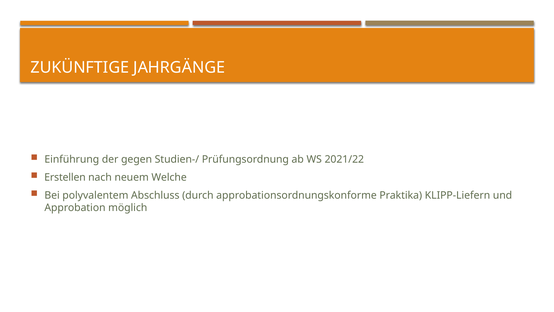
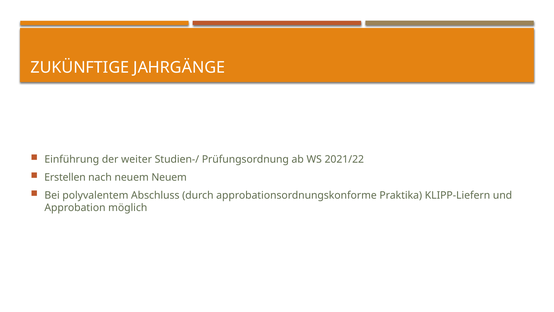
gegen: gegen -> weiter
neuem Welche: Welche -> Neuem
